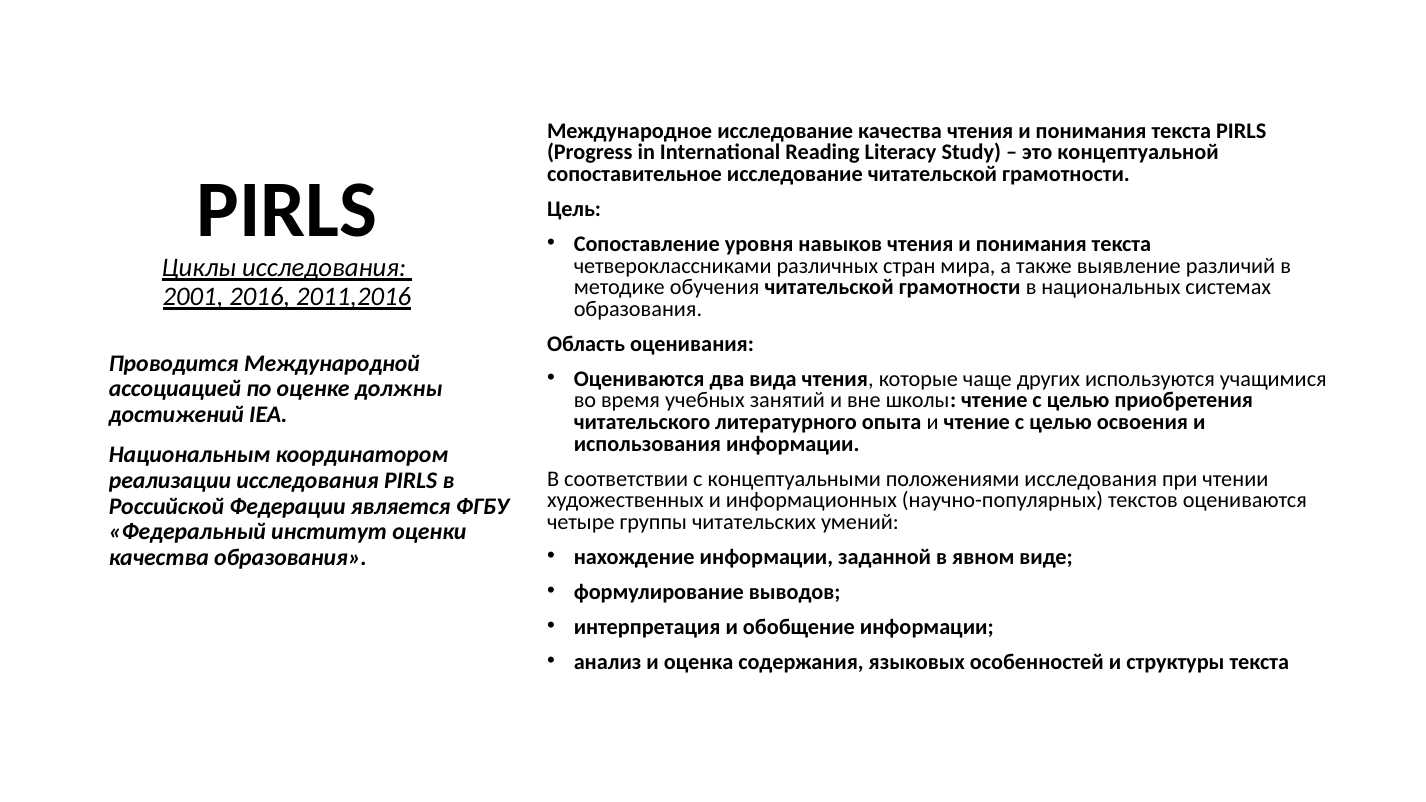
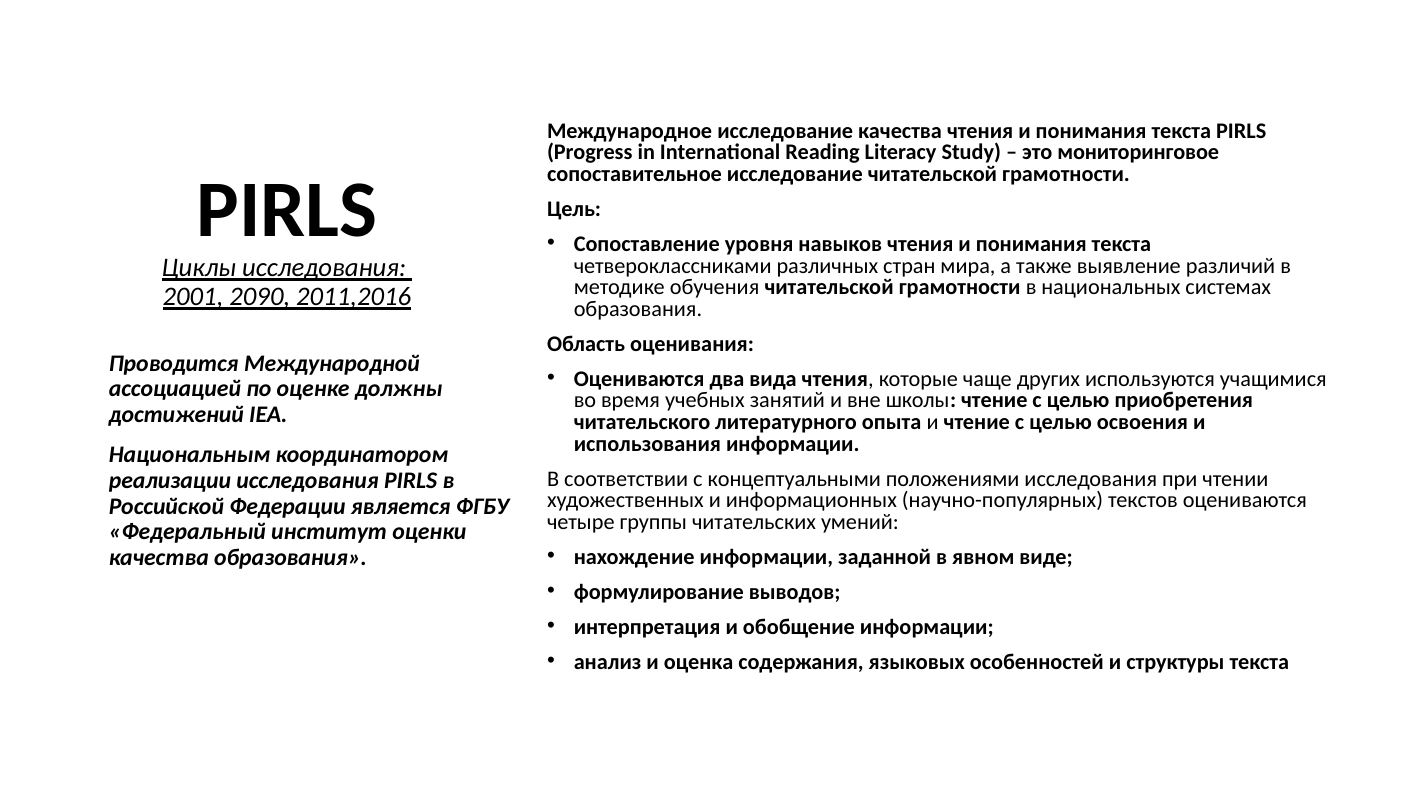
концептуальной: концептуальной -> мониторинговое
2016: 2016 -> 2090
